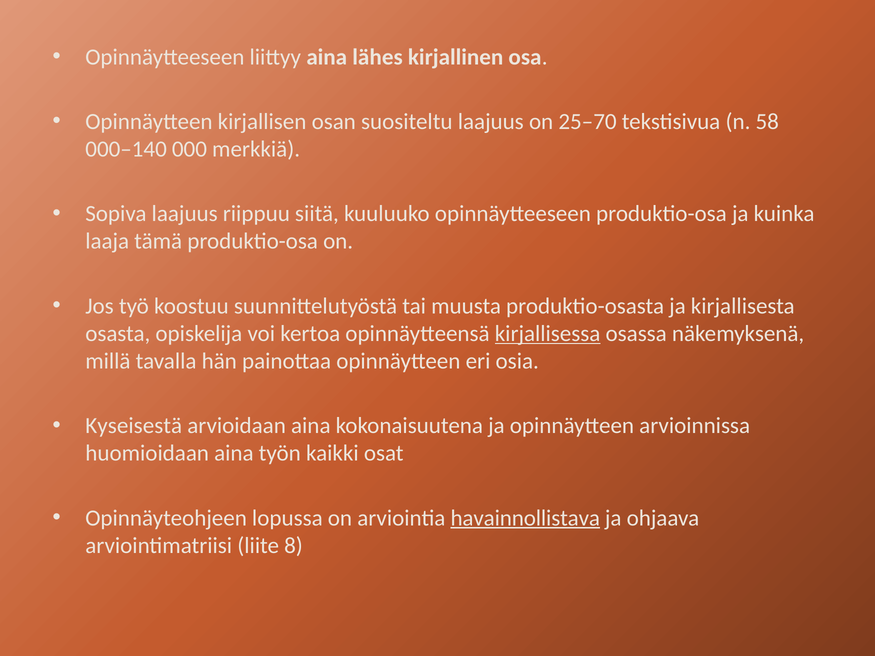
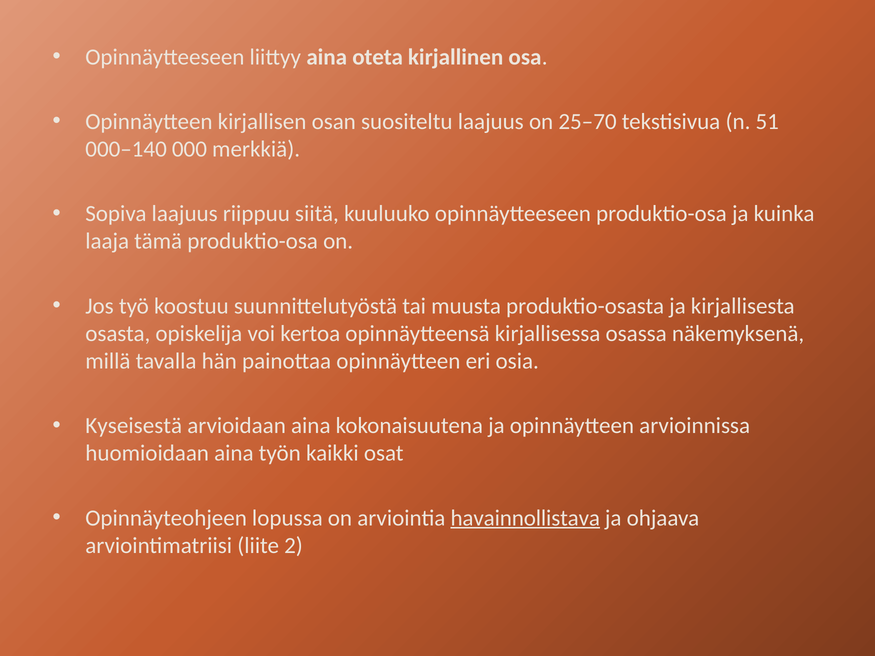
lähes: lähes -> oteta
58: 58 -> 51
kirjallisessa underline: present -> none
8: 8 -> 2
